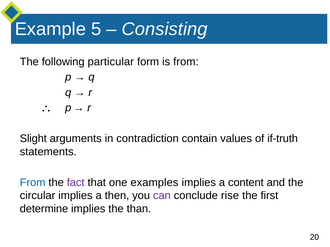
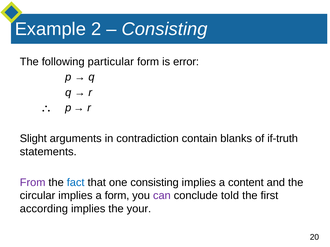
5: 5 -> 2
is from: from -> error
values: values -> blanks
From at (33, 183) colour: blue -> purple
fact colour: purple -> blue
one examples: examples -> consisting
a then: then -> form
rise: rise -> told
determine: determine -> according
than: than -> your
